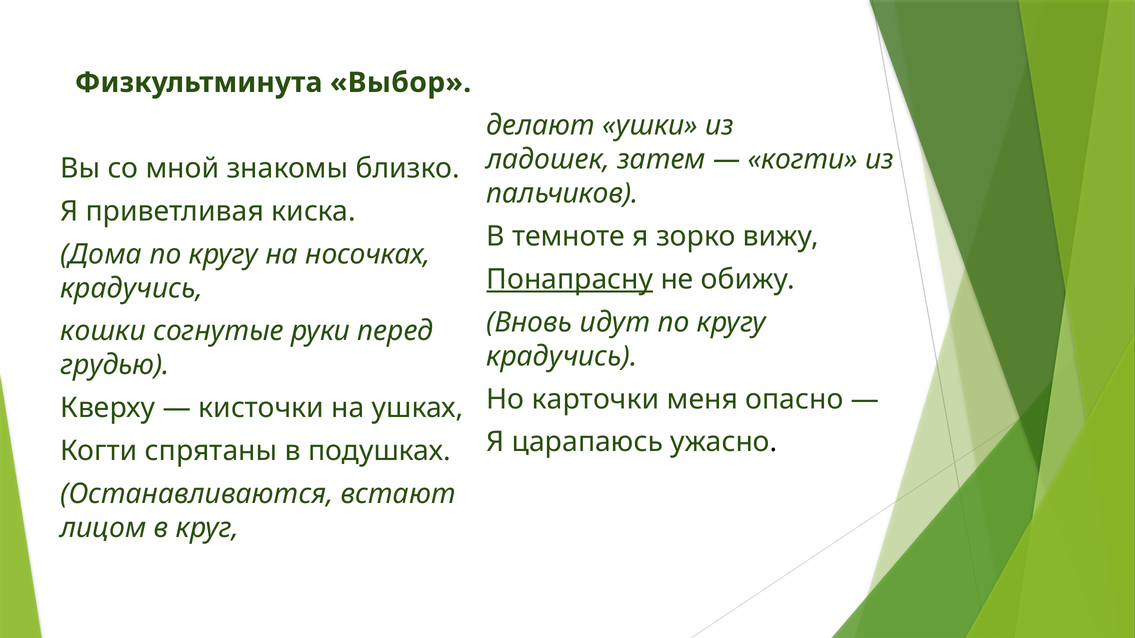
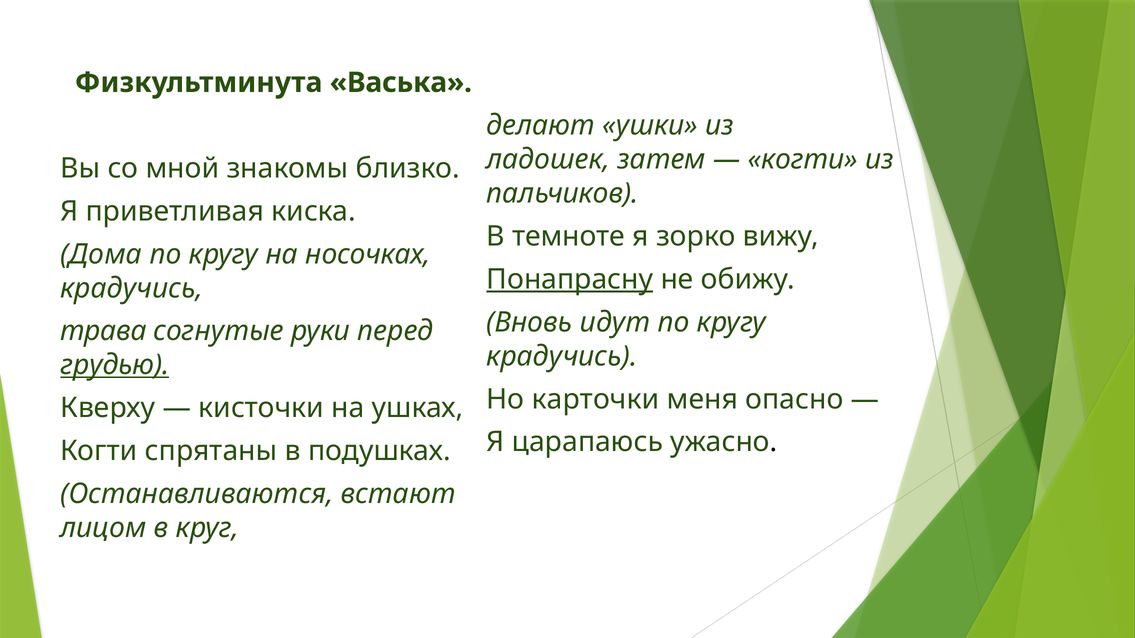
Выбор: Выбор -> Васька
кошки: кошки -> трава
грудью underline: none -> present
